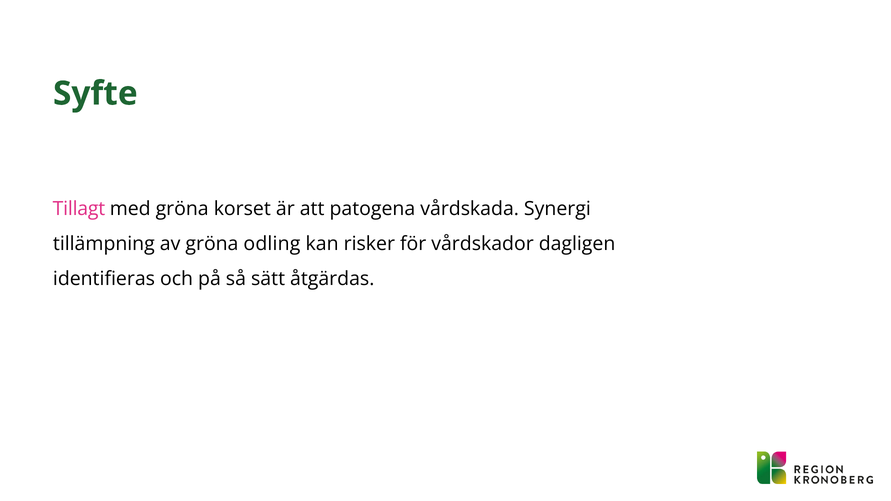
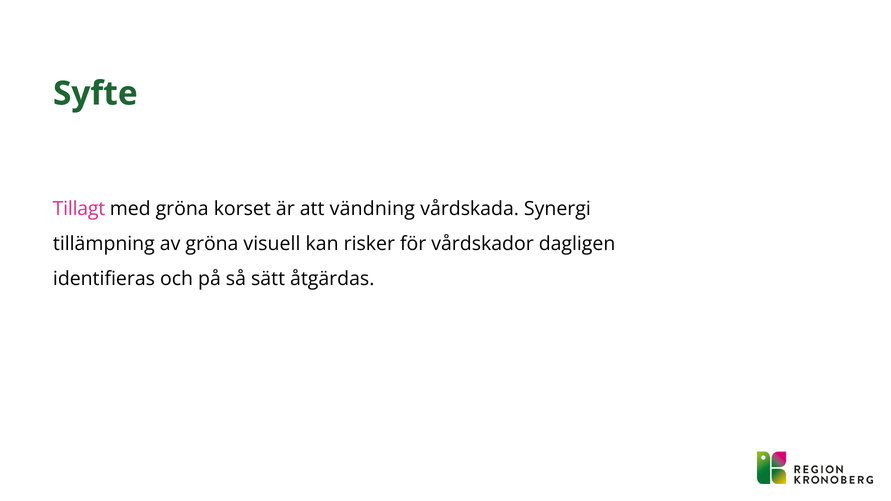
patogena: patogena -> vändning
odling: odling -> visuell
